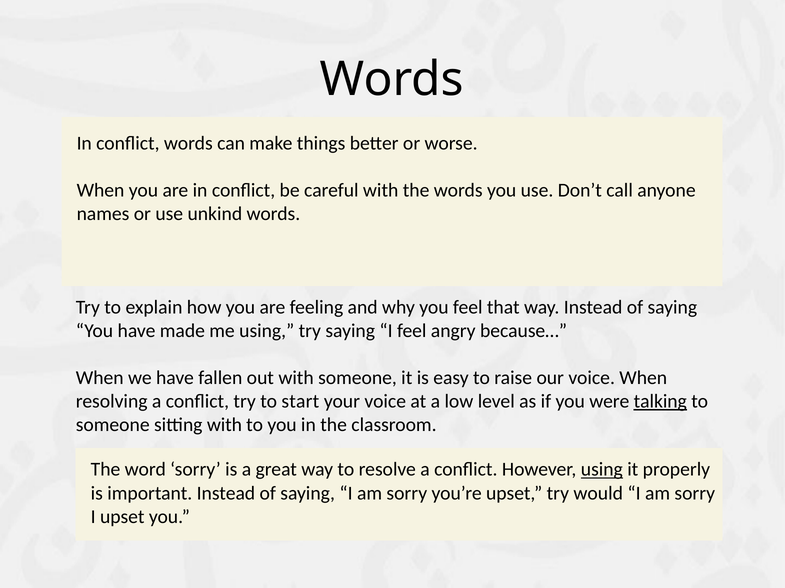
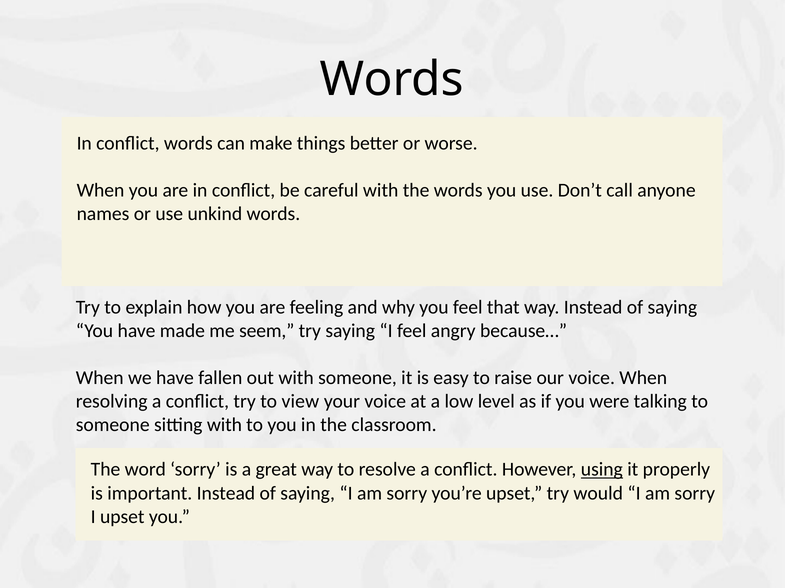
me using: using -> seem
start: start -> view
talking underline: present -> none
